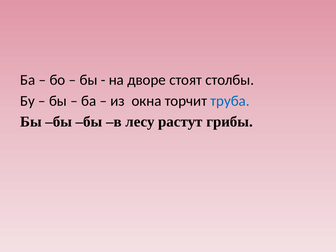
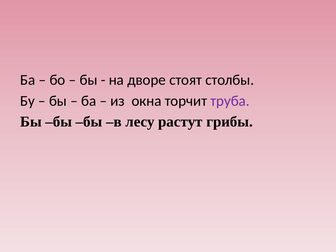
труба colour: blue -> purple
